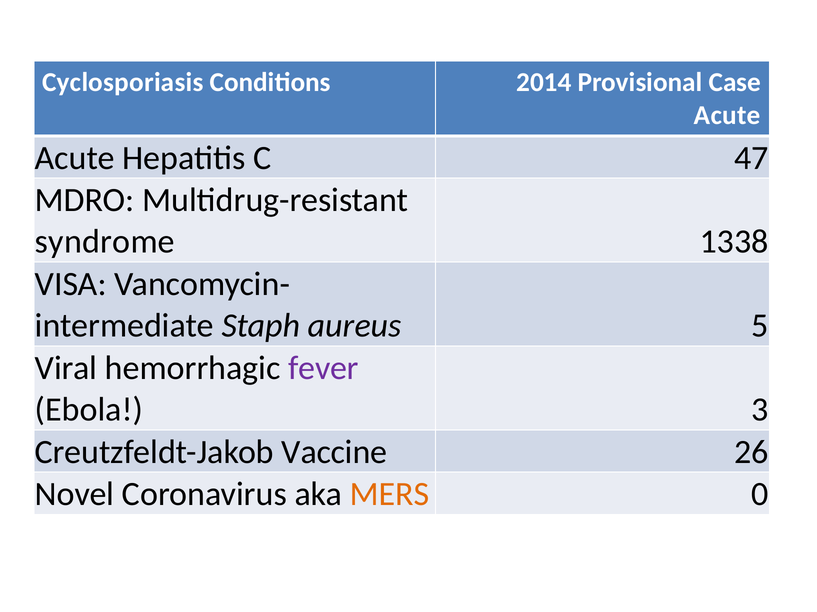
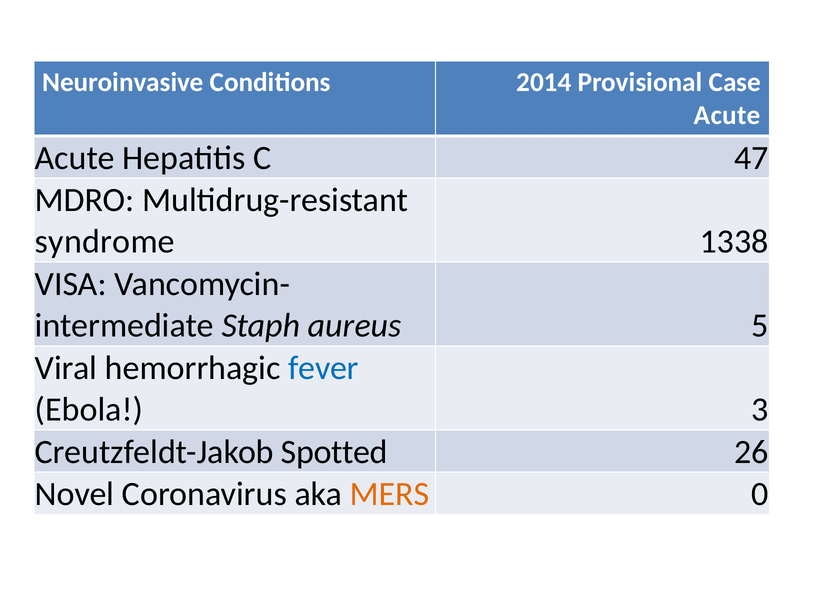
Cyclosporiasis: Cyclosporiasis -> Neuroinvasive
fever colour: purple -> blue
Vaccine: Vaccine -> Spotted
